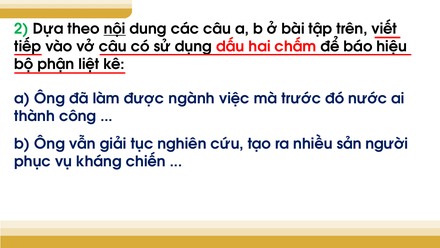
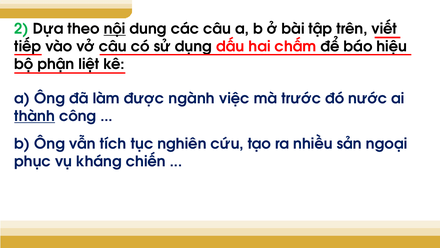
thành underline: none -> present
giải: giải -> tích
người: người -> ngoại
